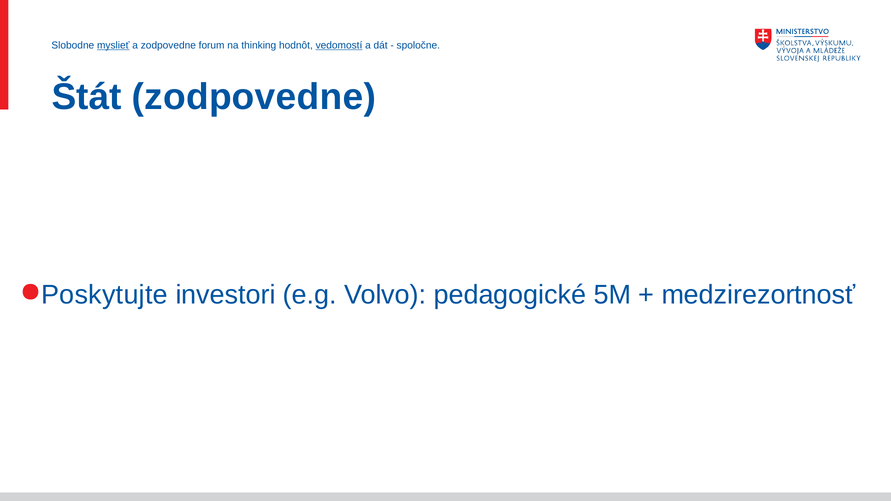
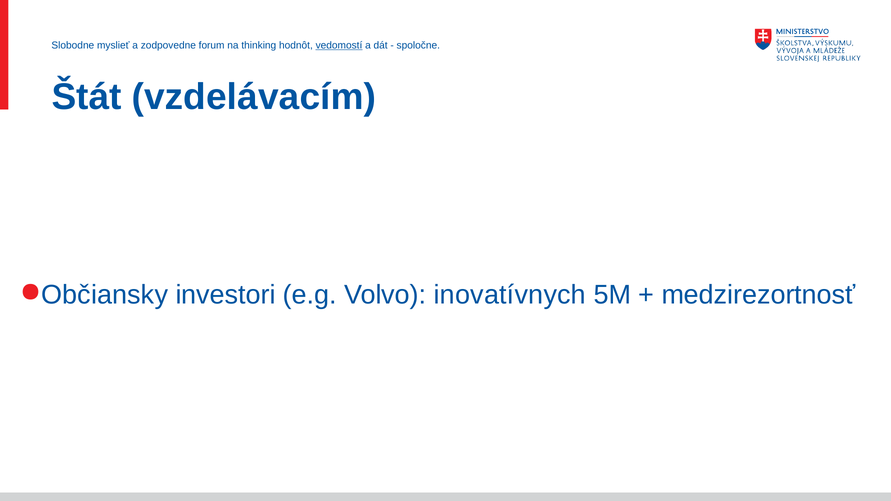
myslieť underline: present -> none
Štát zodpovedne: zodpovedne -> vzdelávacím
Poskytujte: Poskytujte -> Občiansky
pedagogické: pedagogické -> inovatívnych
